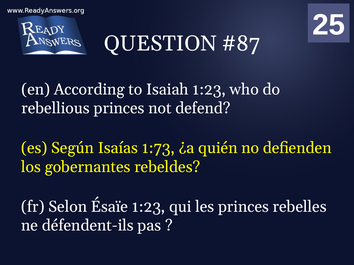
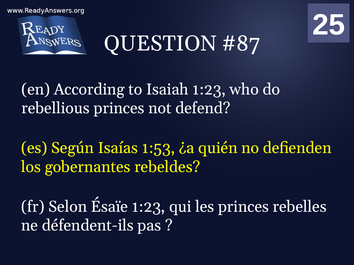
1:73: 1:73 -> 1:53
